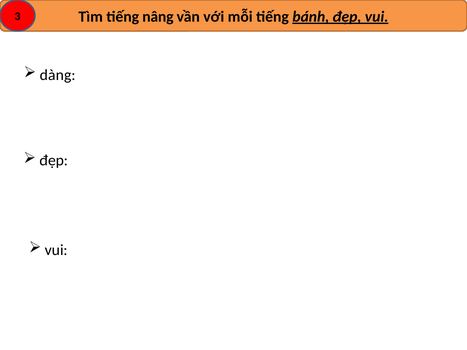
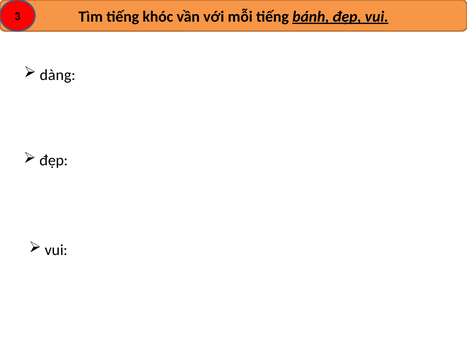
nâng: nâng -> khóc
